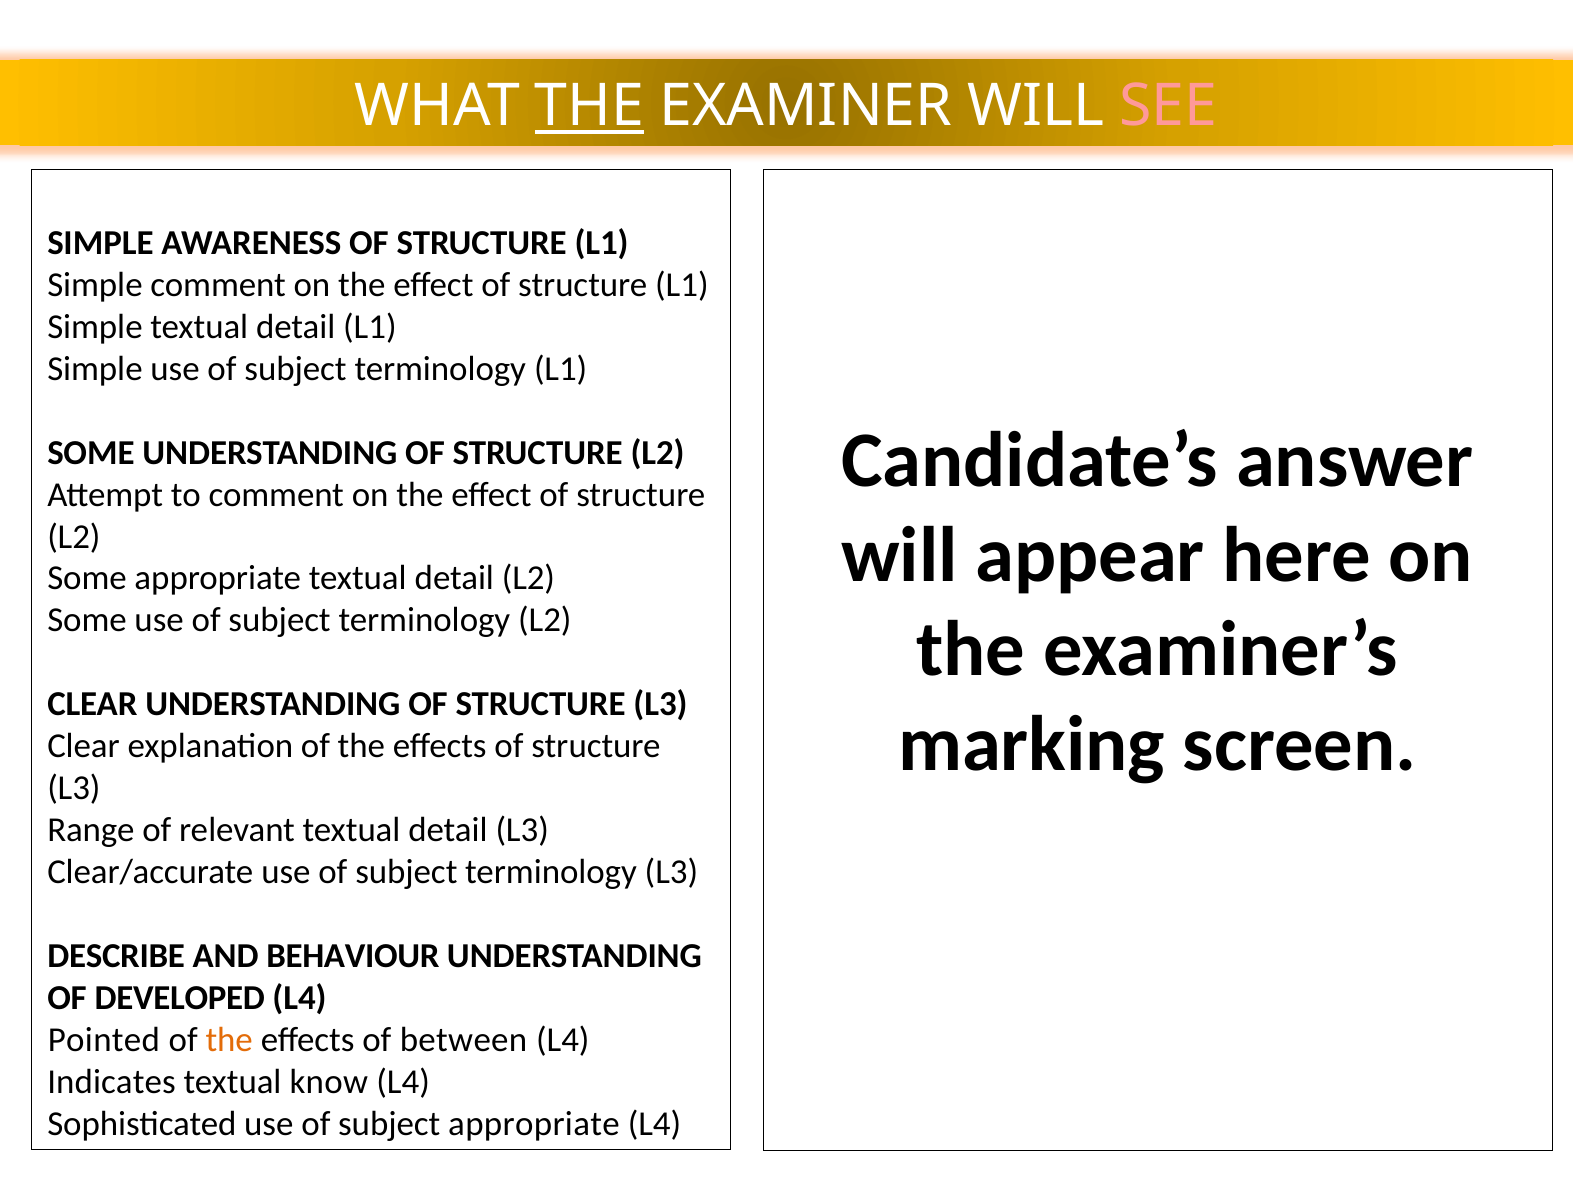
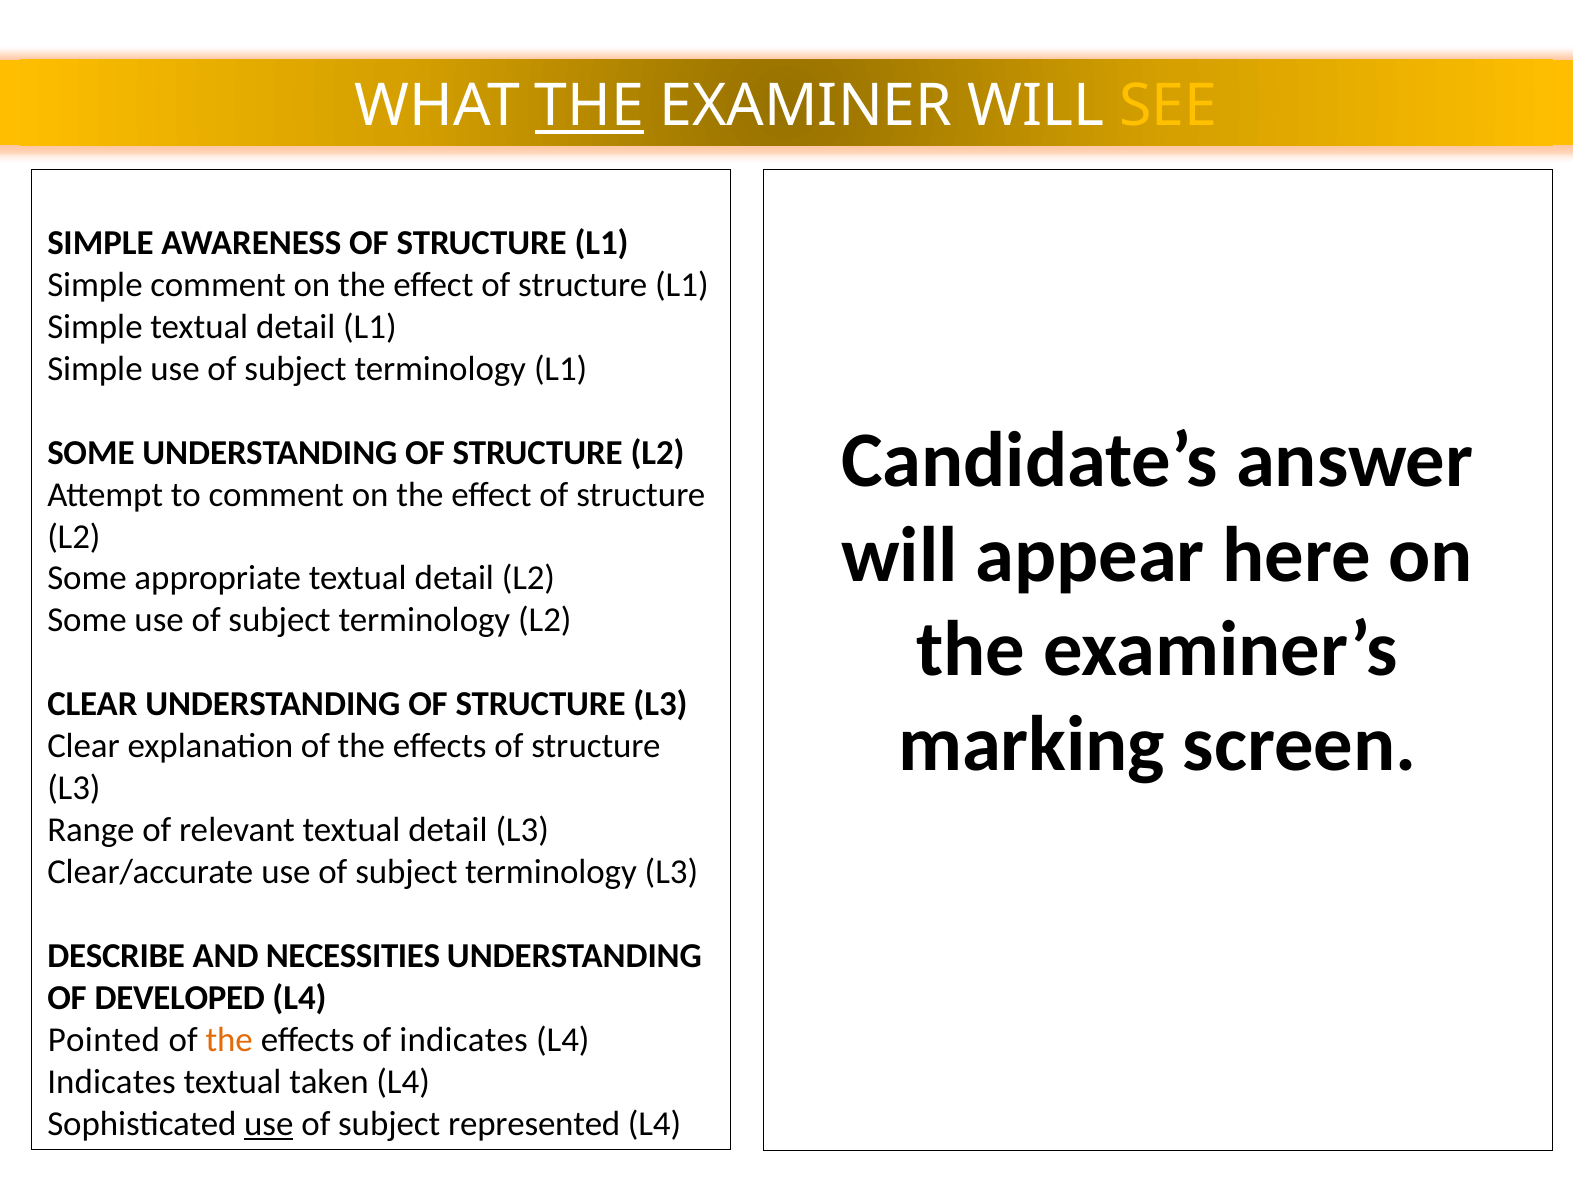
SEE colour: pink -> yellow
BEHAVIOUR: BEHAVIOUR -> NECESSITIES
of between: between -> indicates
know: know -> taken
use at (269, 1123) underline: none -> present
subject appropriate: appropriate -> represented
